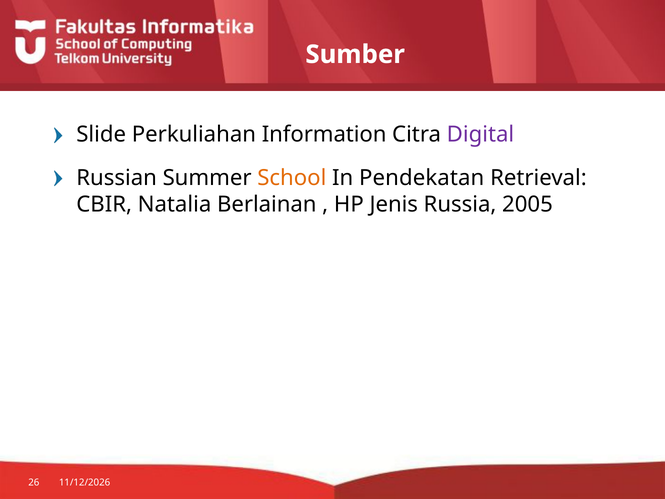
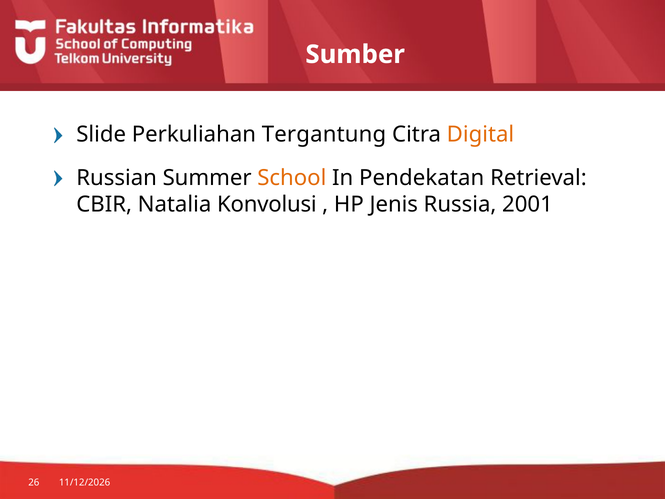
Information: Information -> Tergantung
Digital colour: purple -> orange
Berlainan: Berlainan -> Konvolusi
2005: 2005 -> 2001
